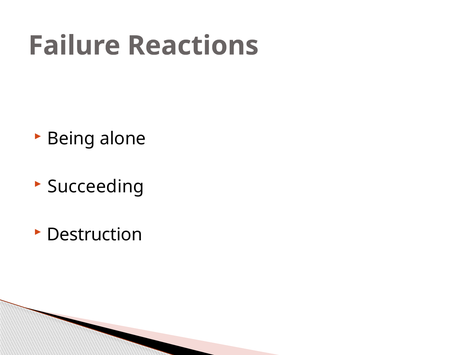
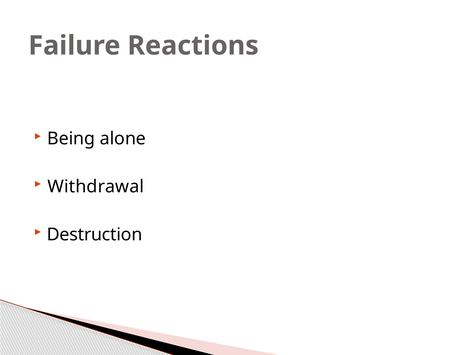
Succeeding: Succeeding -> Withdrawal
